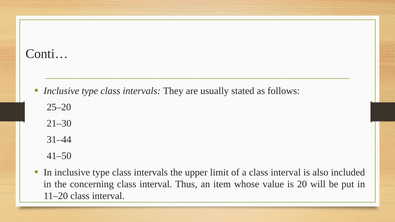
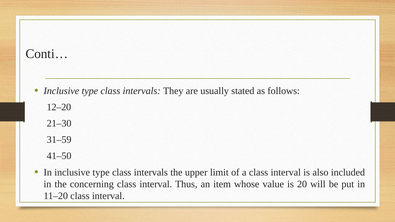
25–20: 25–20 -> 12–20
31–44: 31–44 -> 31–59
